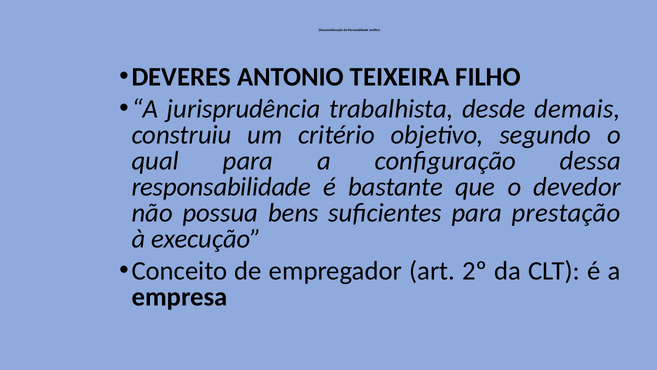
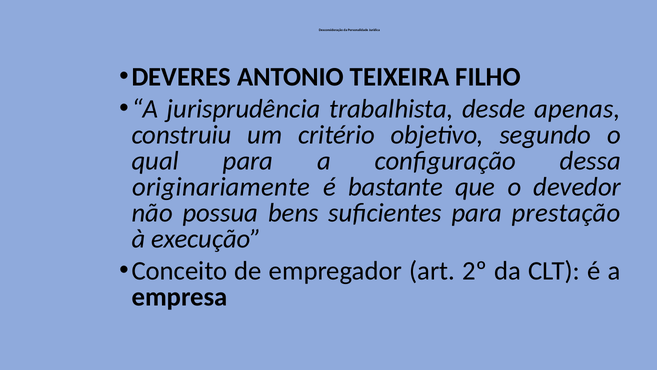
demais: demais -> apenas
responsabilidade: responsabilidade -> originariamente
